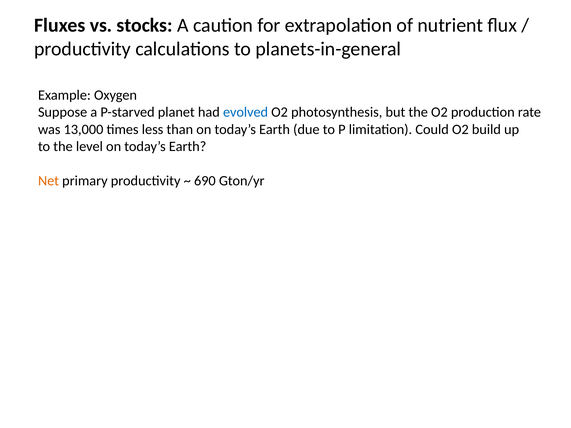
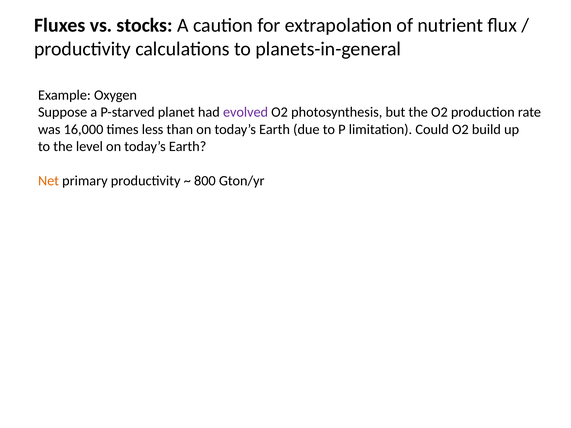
evolved colour: blue -> purple
13,000: 13,000 -> 16,000
690: 690 -> 800
